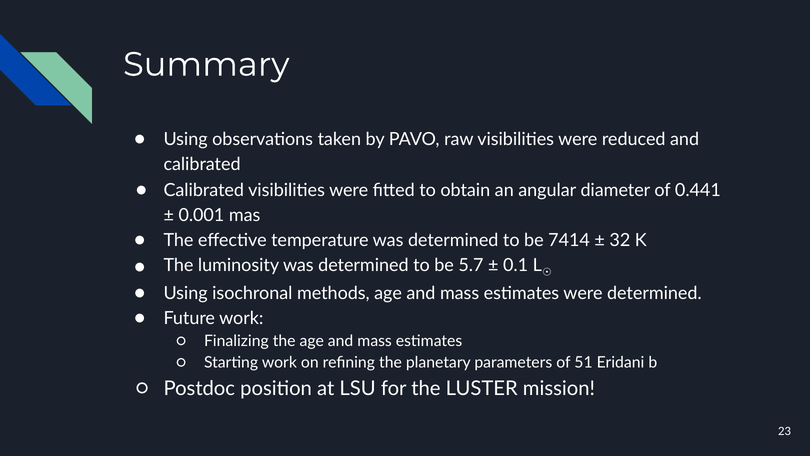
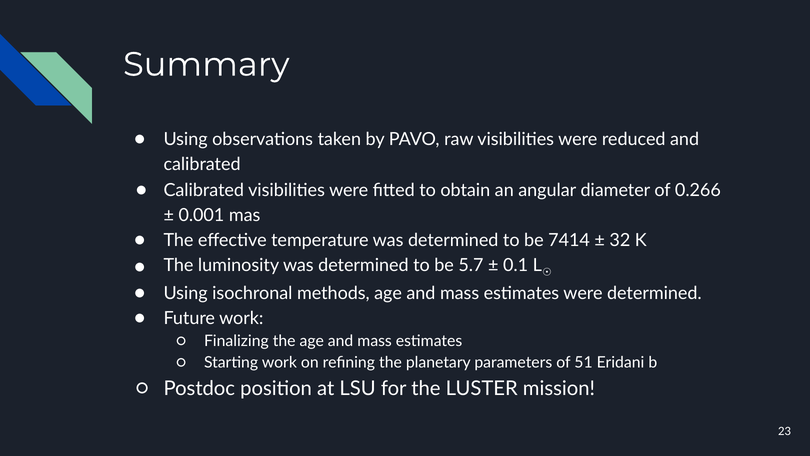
0.441: 0.441 -> 0.266
